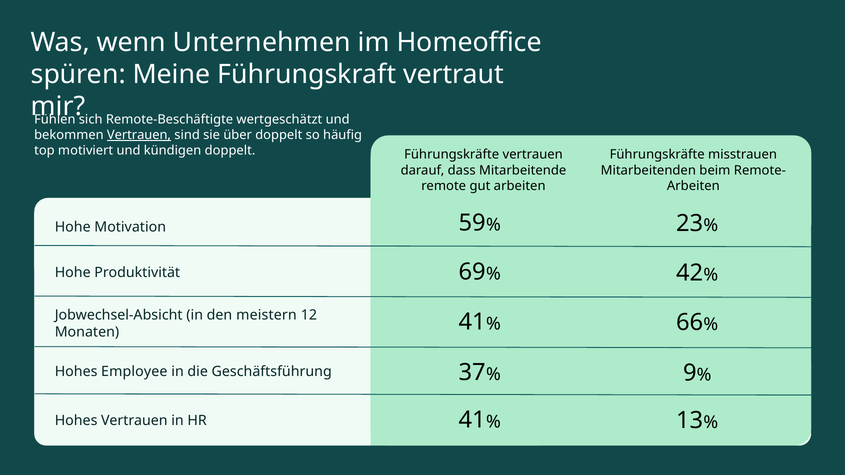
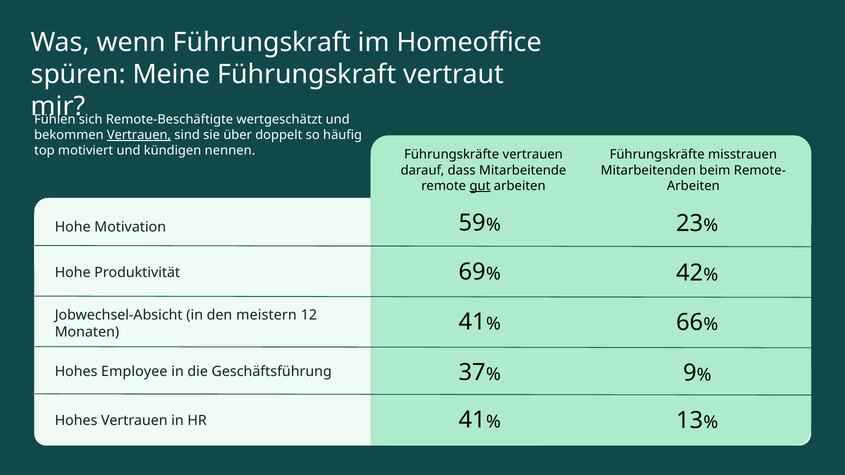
wenn Unternehmen: Unternehmen -> Führungskraft
kündigen doppelt: doppelt -> nennen
gut underline: none -> present
